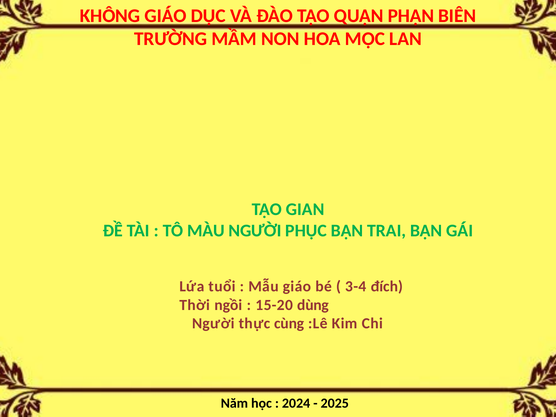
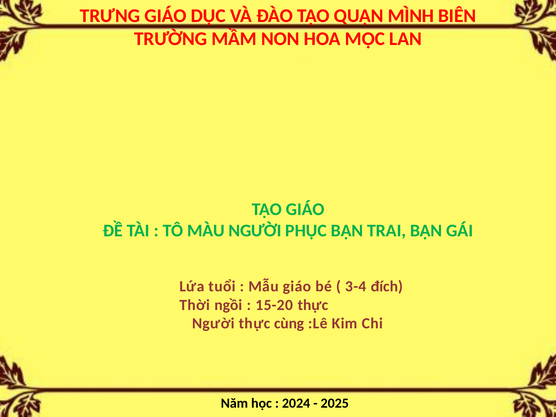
KHÔNG: KHÔNG -> TRƯNG
PHẬN: PHẬN -> MÌNH
TẠO GIAN: GIAN -> GIÁO
15-20 dùng: dùng -> thực
